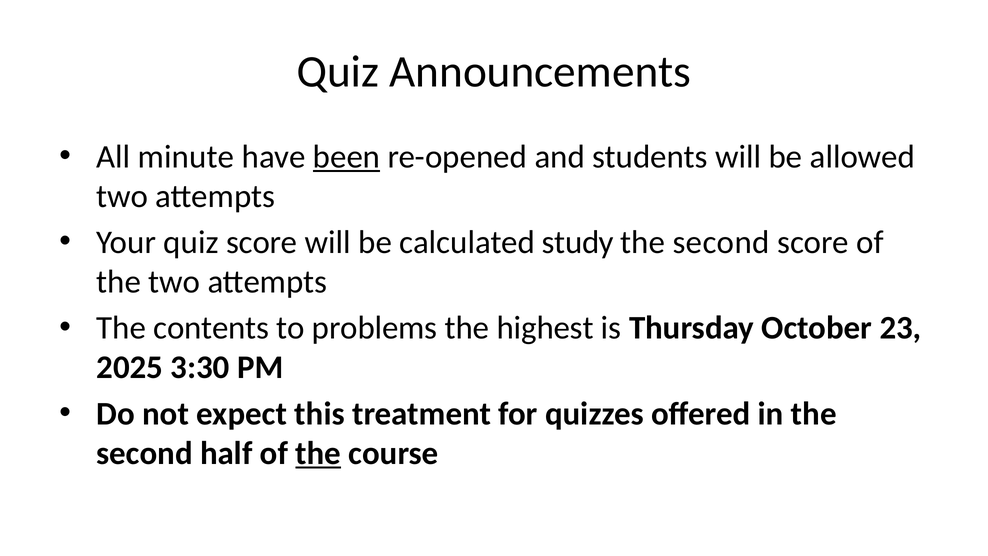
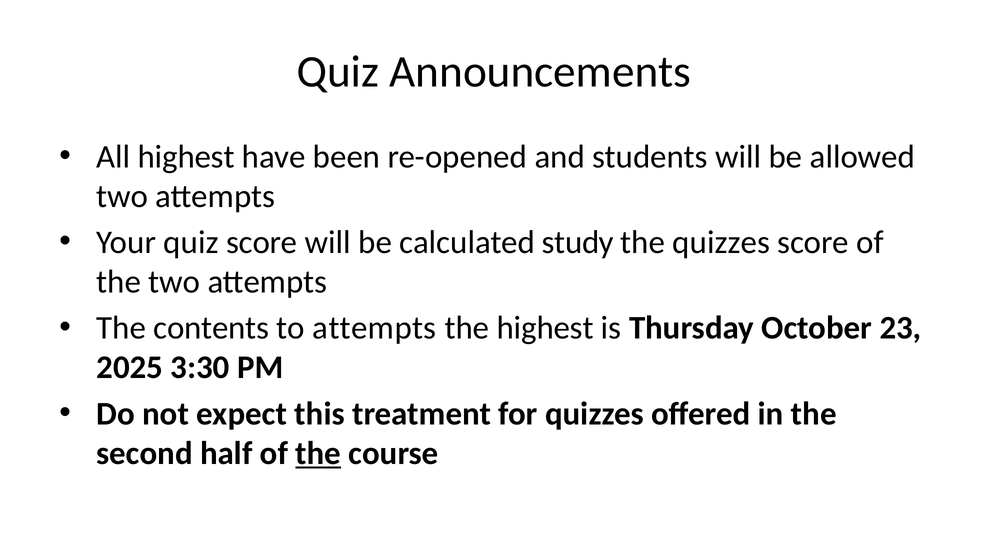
All minute: minute -> highest
been underline: present -> none
second at (721, 242): second -> quizzes
to problems: problems -> attempts
